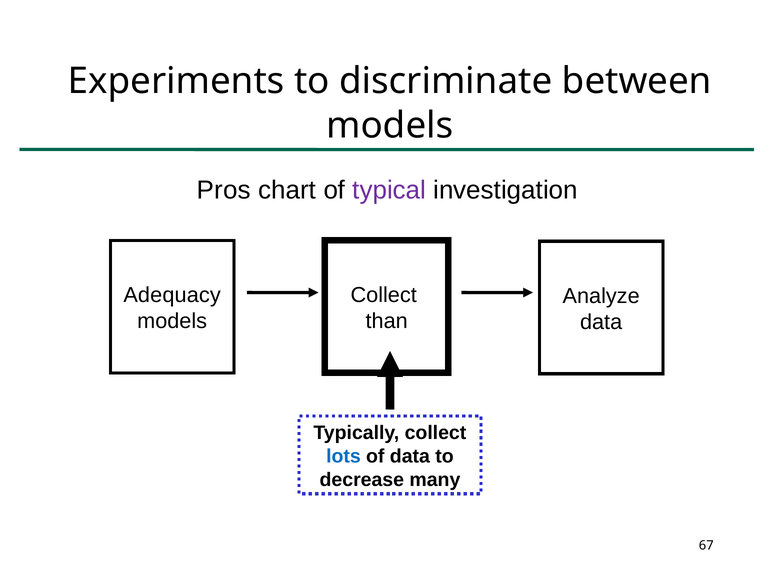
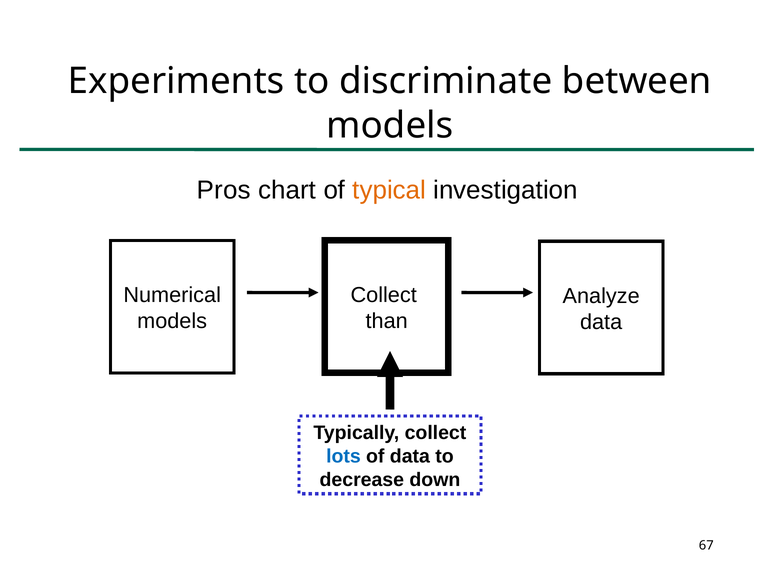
typical colour: purple -> orange
Adequacy: Adequacy -> Numerical
many: many -> down
